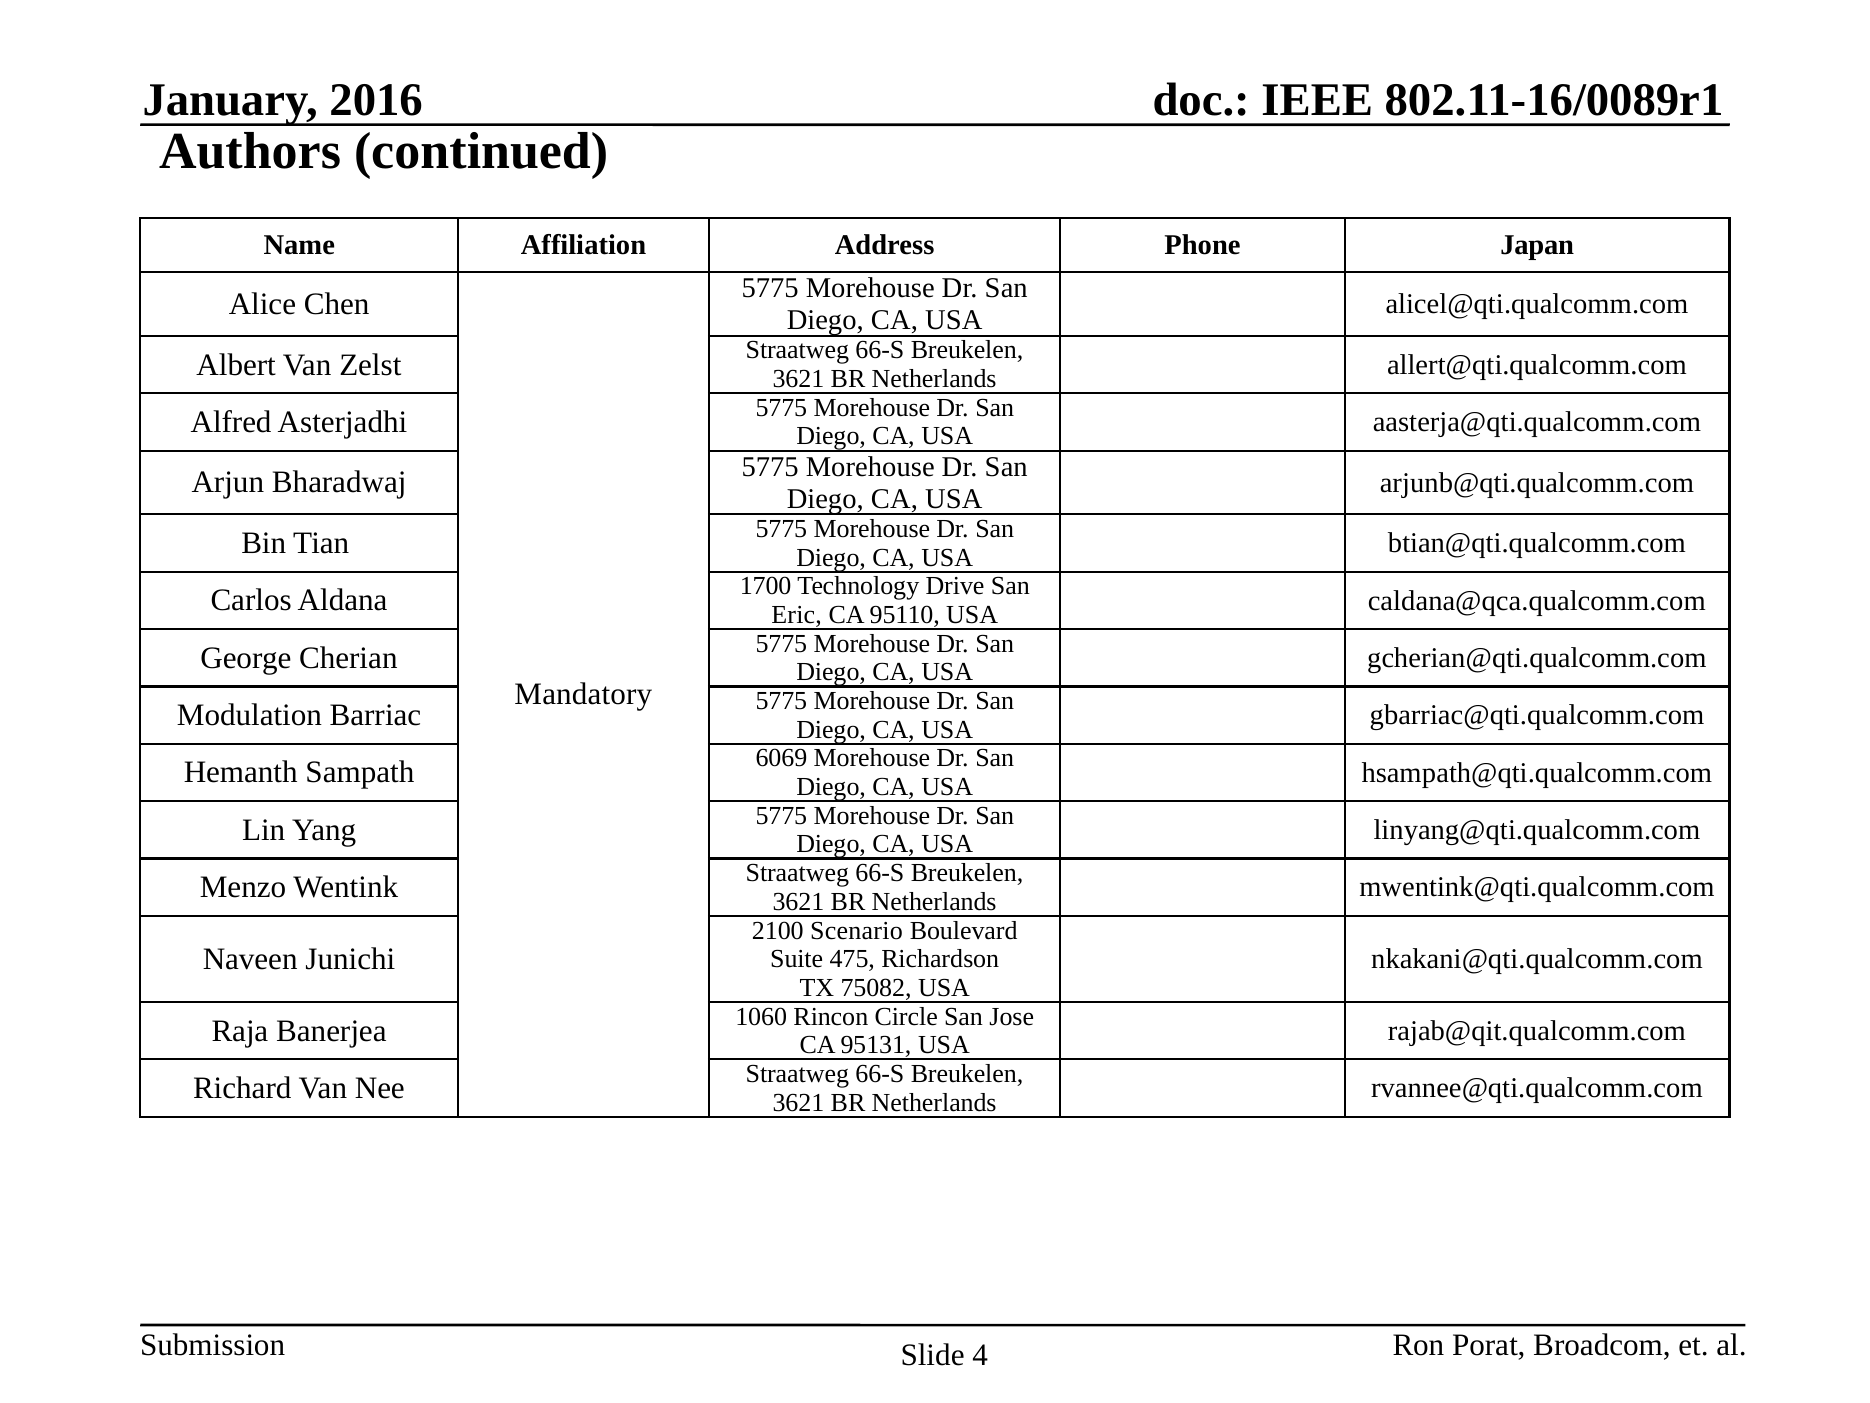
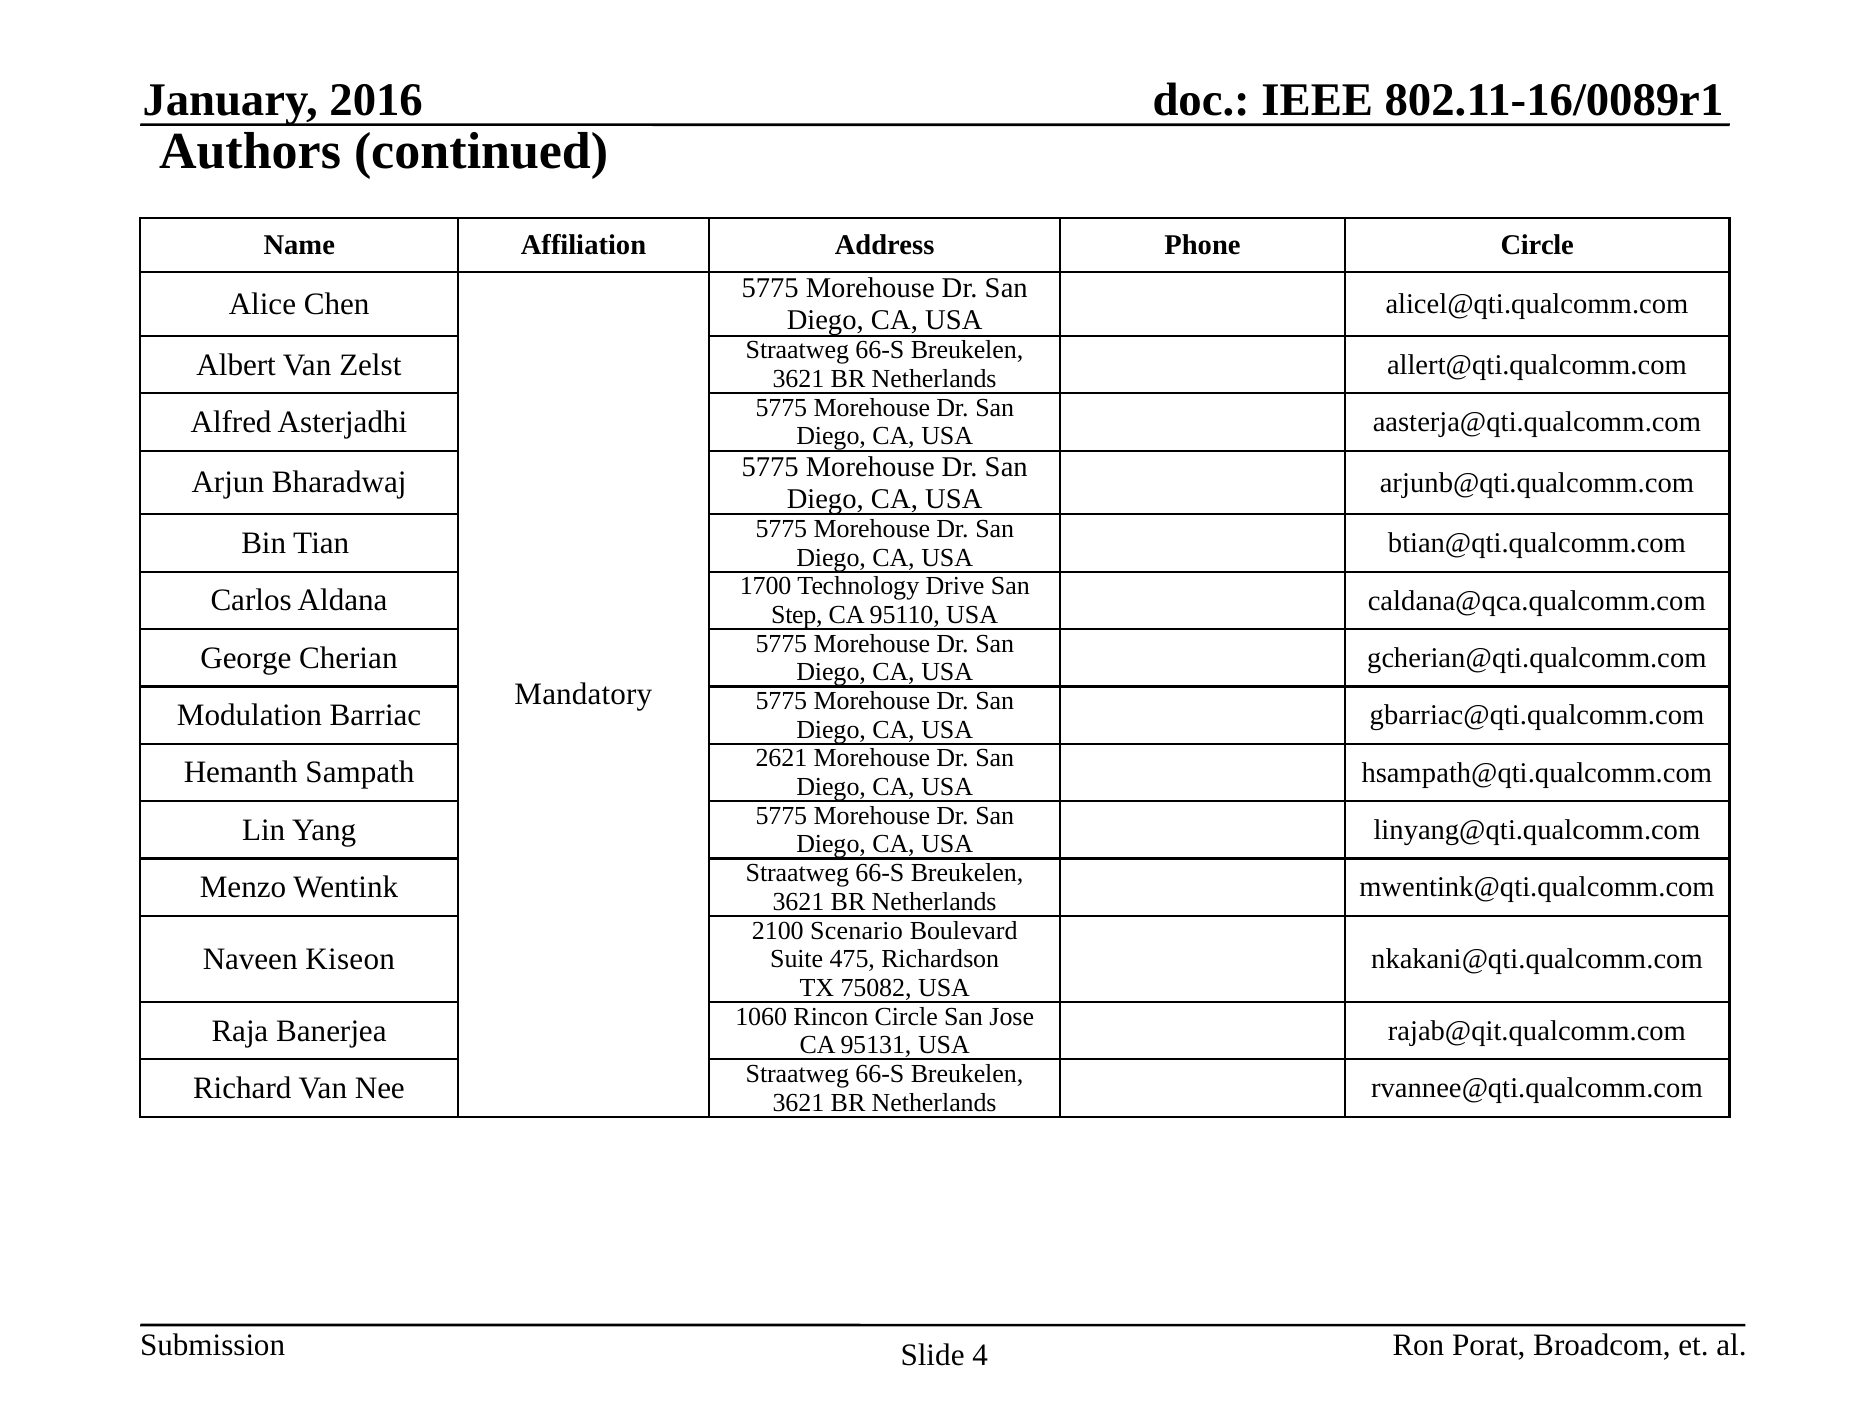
Phone Japan: Japan -> Circle
Eric: Eric -> Step
6069: 6069 -> 2621
Junichi: Junichi -> Kiseon
